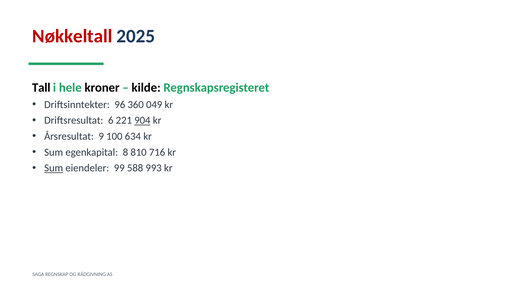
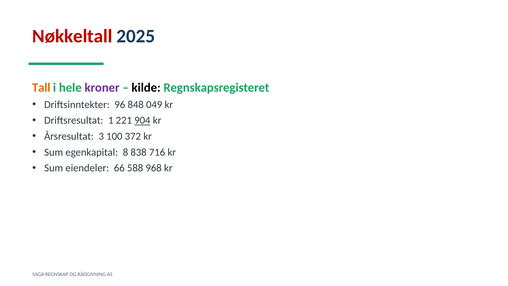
Tall colour: black -> orange
kroner colour: black -> purple
360: 360 -> 848
6: 6 -> 1
9: 9 -> 3
634: 634 -> 372
810: 810 -> 838
Sum at (54, 168) underline: present -> none
99: 99 -> 66
993: 993 -> 968
